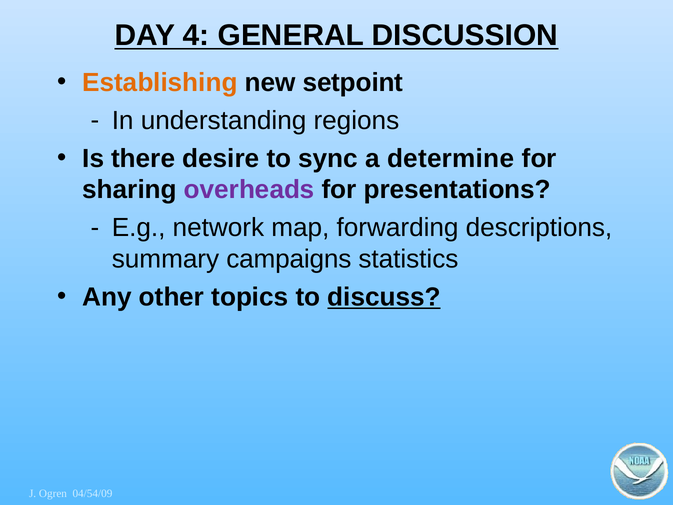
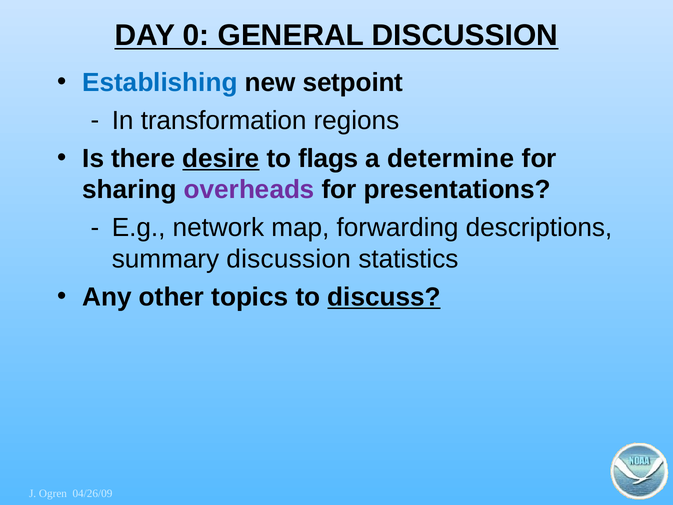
4: 4 -> 0
Establishing colour: orange -> blue
understanding: understanding -> transformation
desire underline: none -> present
sync: sync -> flags
summary campaigns: campaigns -> discussion
04/54/09: 04/54/09 -> 04/26/09
